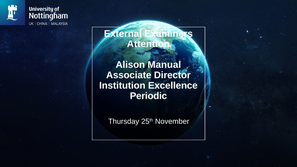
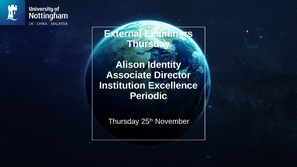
Attention at (148, 44): Attention -> Thursday
Manual: Manual -> Identity
